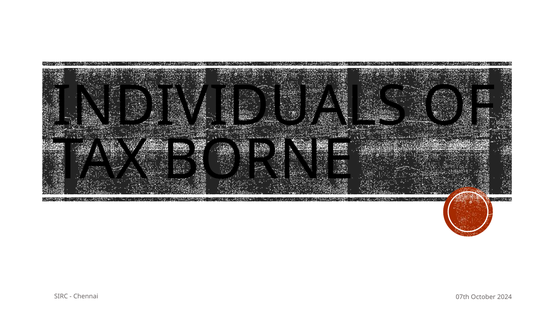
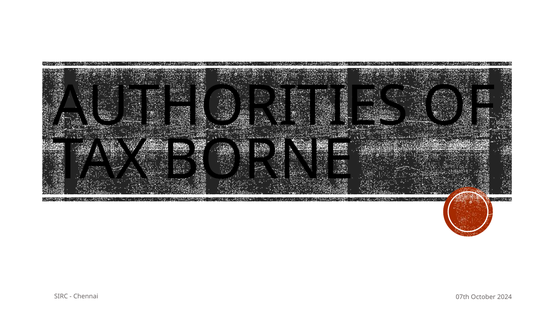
INDIVIDUALS: INDIVIDUALS -> AUTHORITIES
